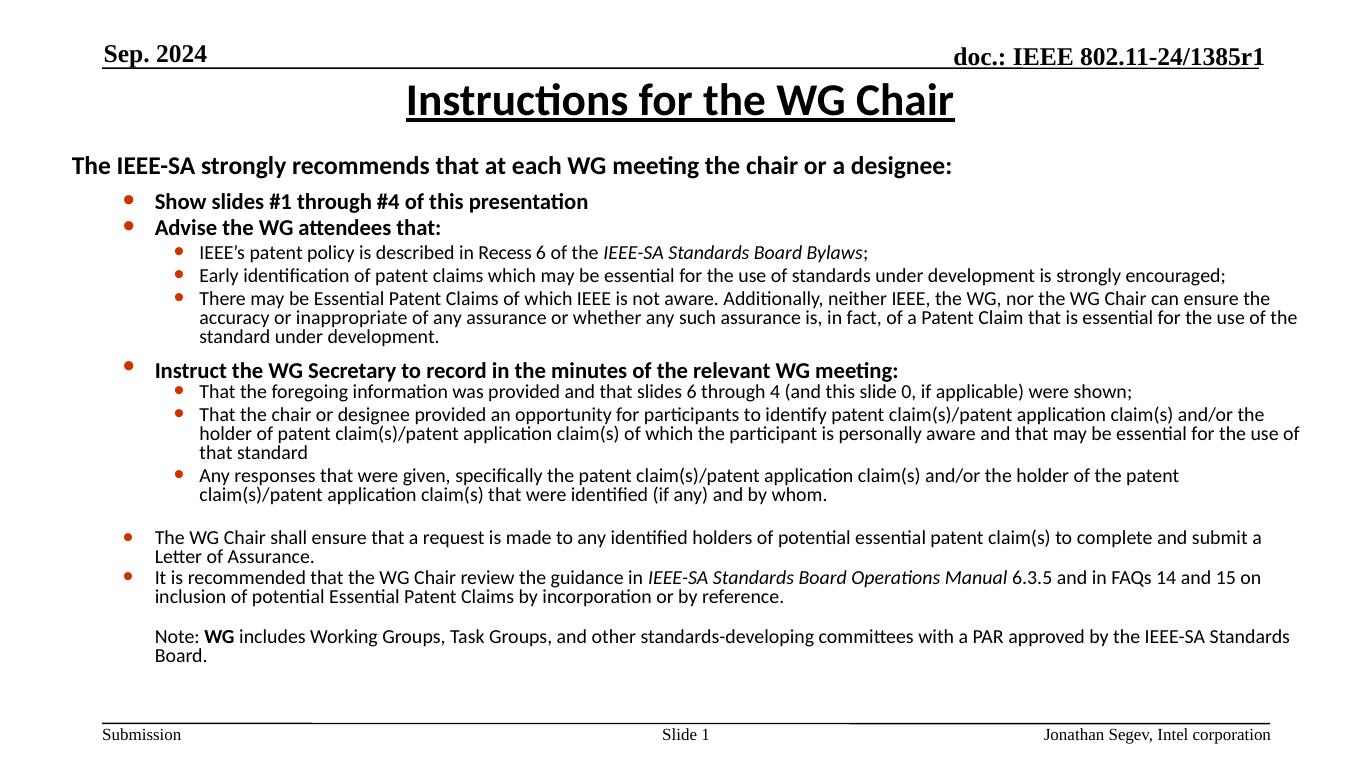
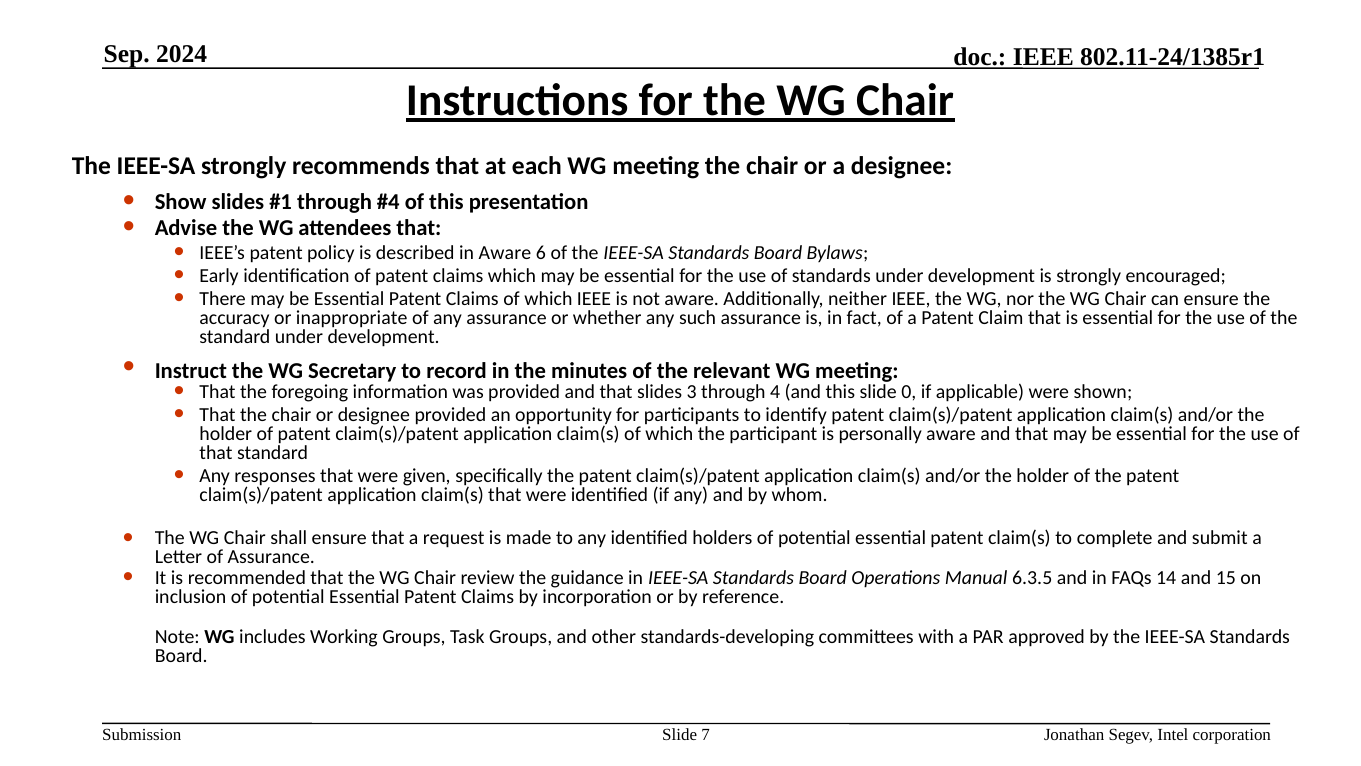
in Recess: Recess -> Aware
slides 6: 6 -> 3
1: 1 -> 7
